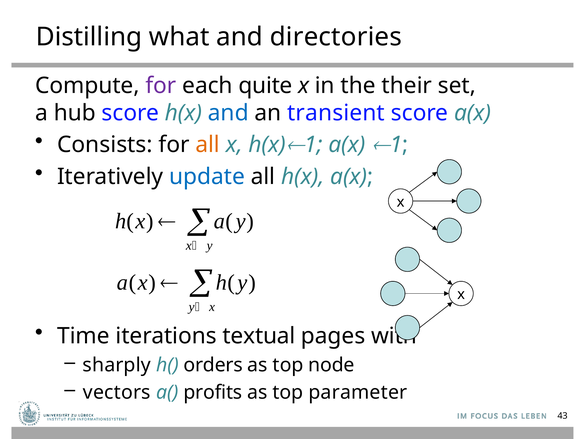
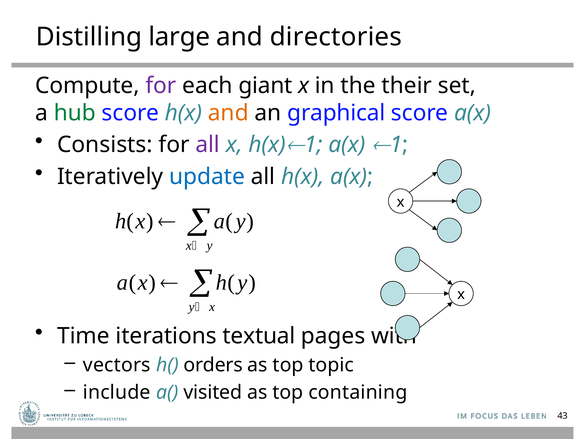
what: what -> large
quite: quite -> giant
hub colour: black -> green
and at (228, 113) colour: blue -> orange
transient: transient -> graphical
all at (208, 145) colour: orange -> purple
sharply: sharply -> vectors
node: node -> topic
vectors: vectors -> include
profits: profits -> visited
parameter: parameter -> containing
